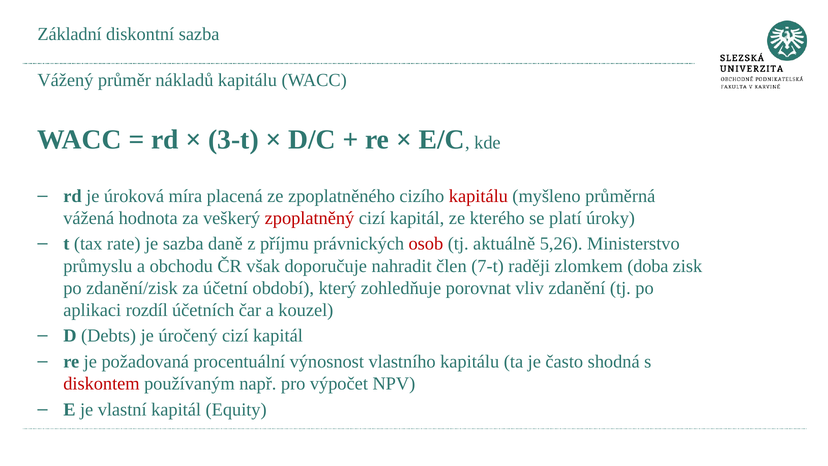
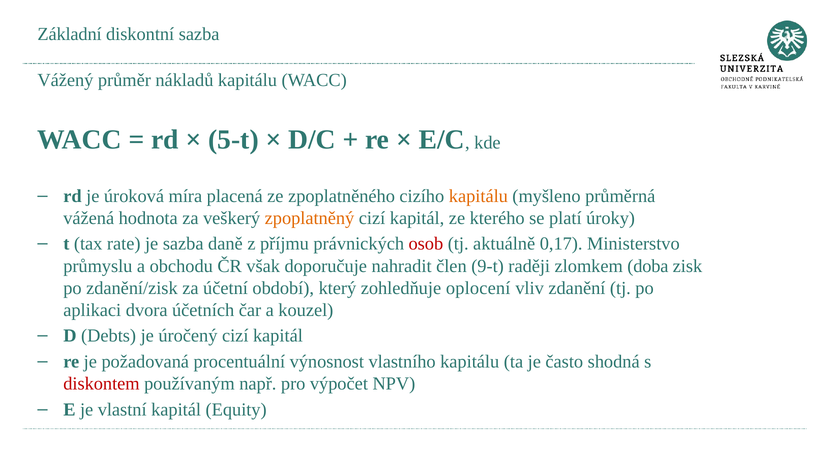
3-t: 3-t -> 5-t
kapitálu at (478, 196) colour: red -> orange
zpoplatněný colour: red -> orange
5,26: 5,26 -> 0,17
7-t: 7-t -> 9-t
porovnat: porovnat -> oplocení
rozdíl: rozdíl -> dvora
